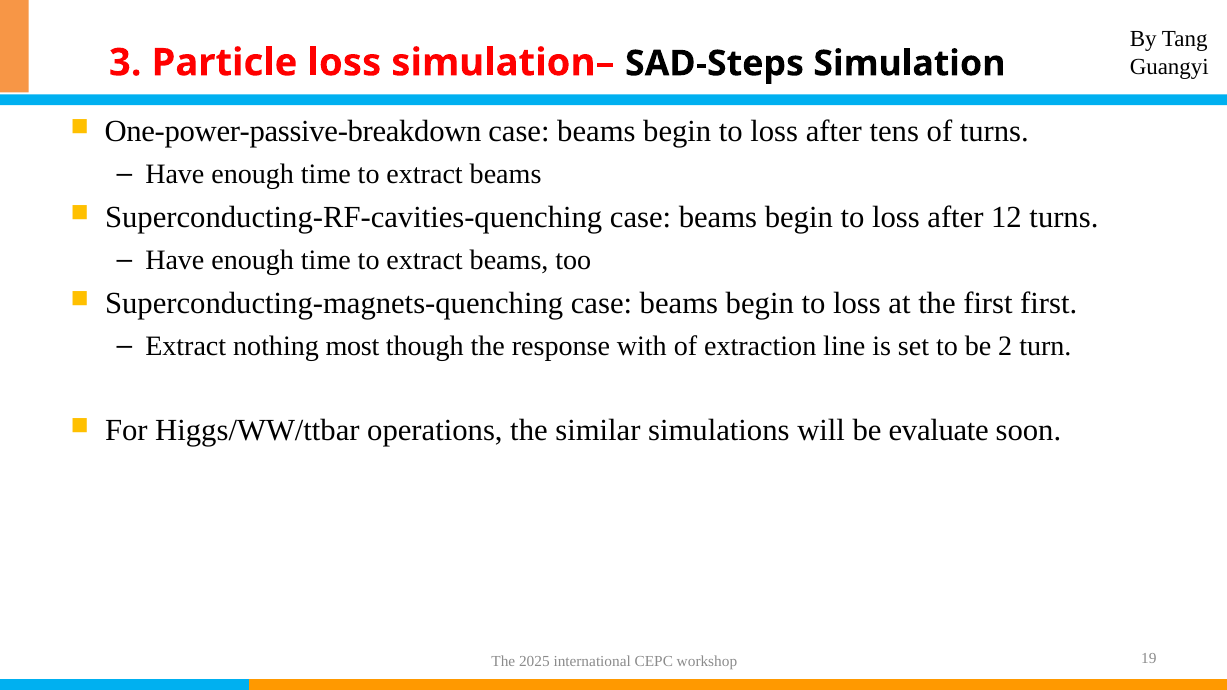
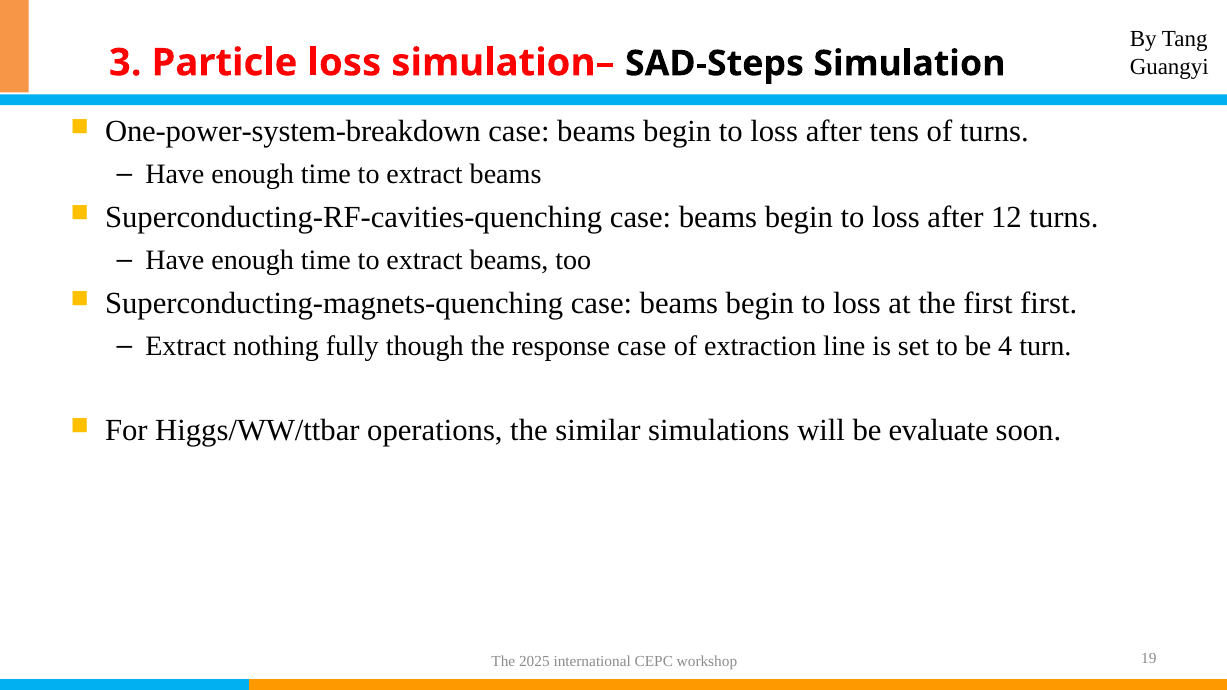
One-power-passive-breakdown: One-power-passive-breakdown -> One-power-system-breakdown
most: most -> fully
response with: with -> case
2: 2 -> 4
